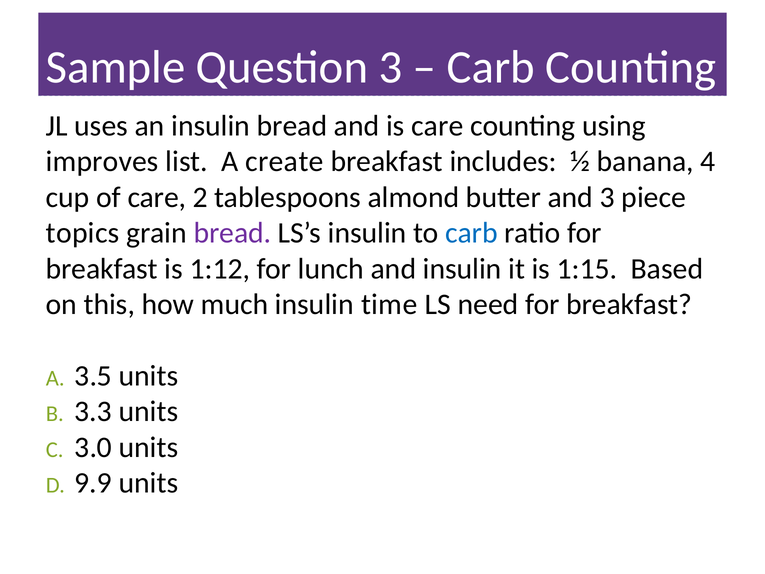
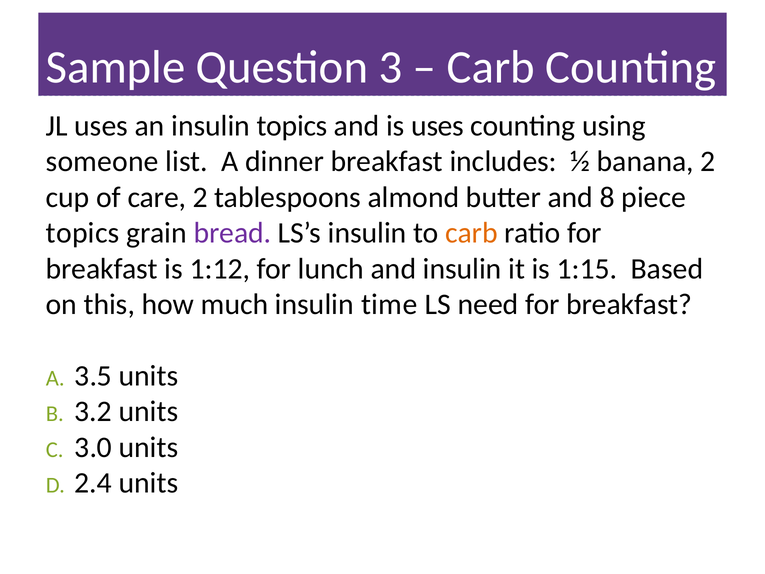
insulin bread: bread -> topics
is care: care -> uses
improves: improves -> someone
create: create -> dinner
banana 4: 4 -> 2
and 3: 3 -> 8
carb at (472, 233) colour: blue -> orange
3.3: 3.3 -> 3.2
9.9: 9.9 -> 2.4
